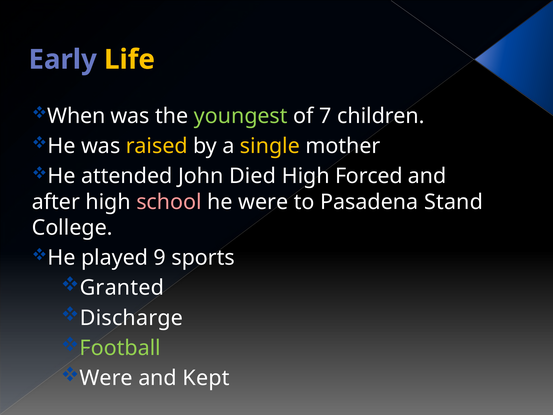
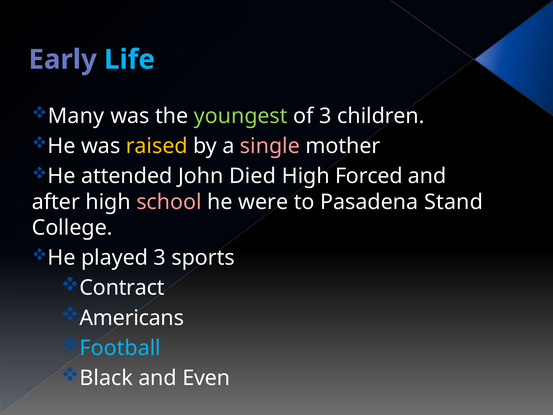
Life colour: yellow -> light blue
When: When -> Many
of 7: 7 -> 3
single colour: yellow -> pink
played 9: 9 -> 3
Granted: Granted -> Contract
Discharge: Discharge -> Americans
Football colour: light green -> light blue
Were at (106, 378): Were -> Black
Kept: Kept -> Even
